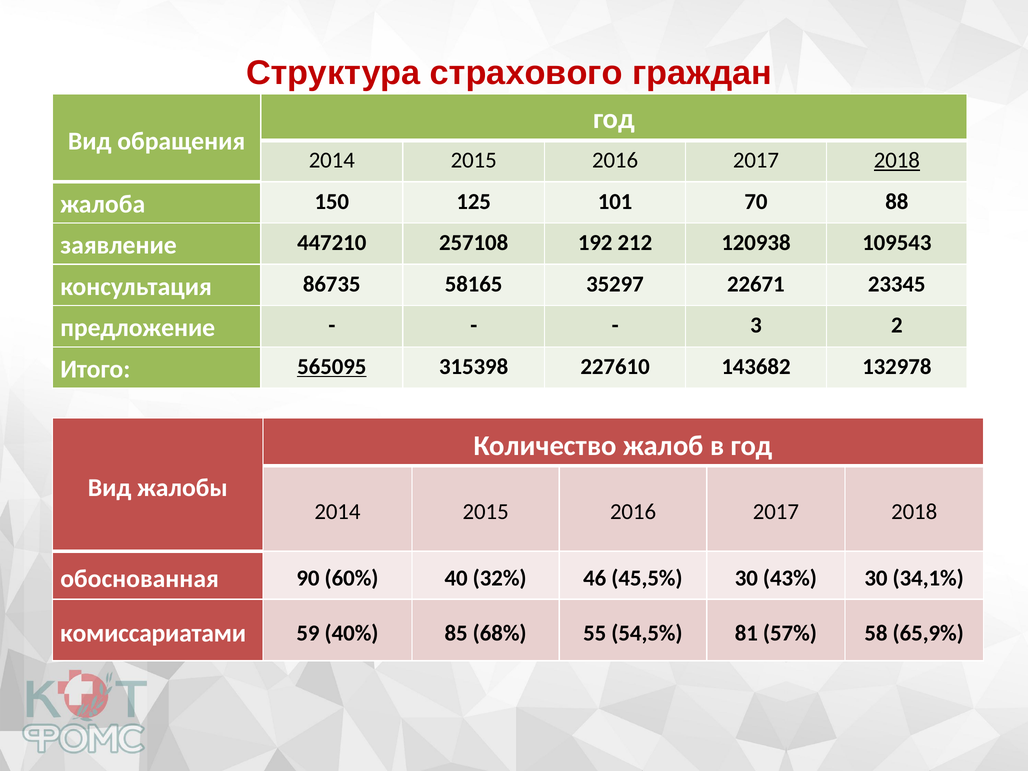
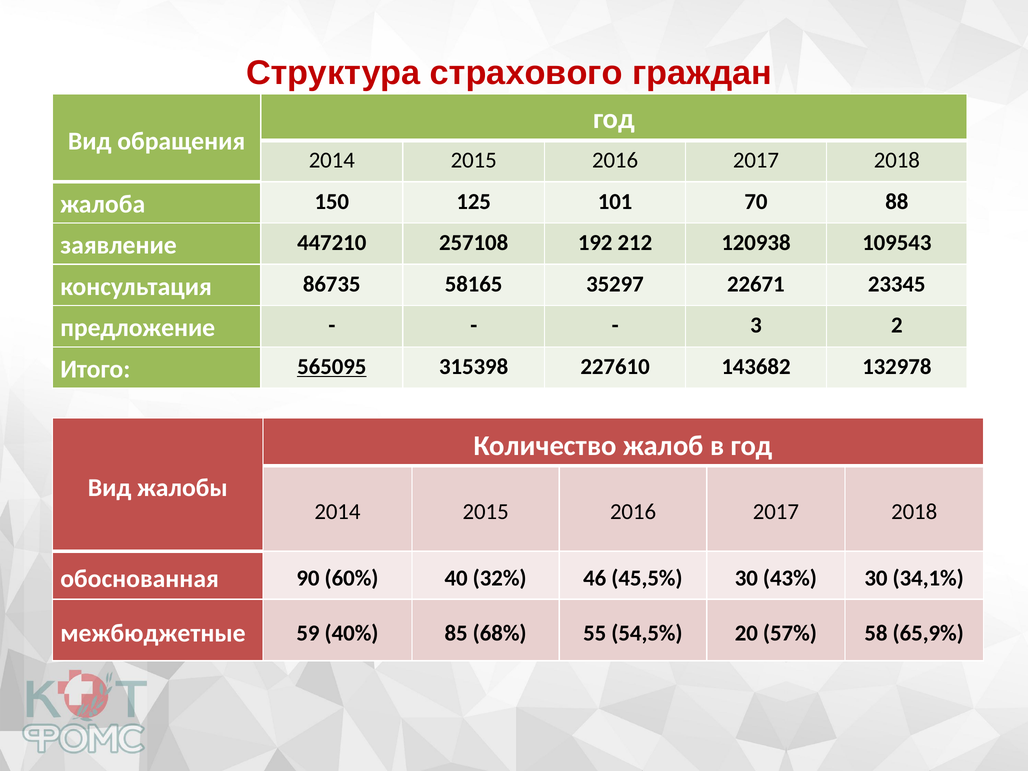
2018 at (897, 160) underline: present -> none
комиссариатами: комиссариатами -> межбюджетные
81: 81 -> 20
